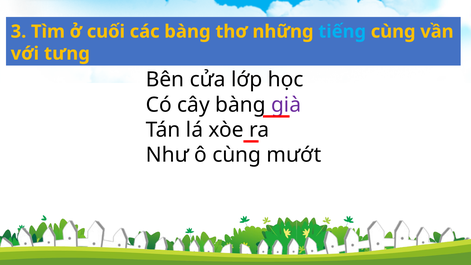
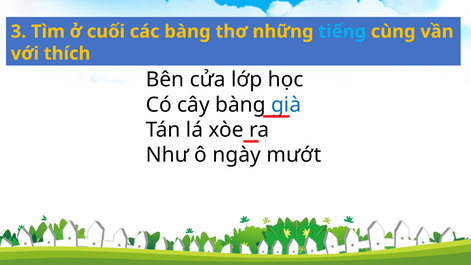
tưng: tưng -> thích
già colour: purple -> blue
ô cùng: cùng -> ngày
